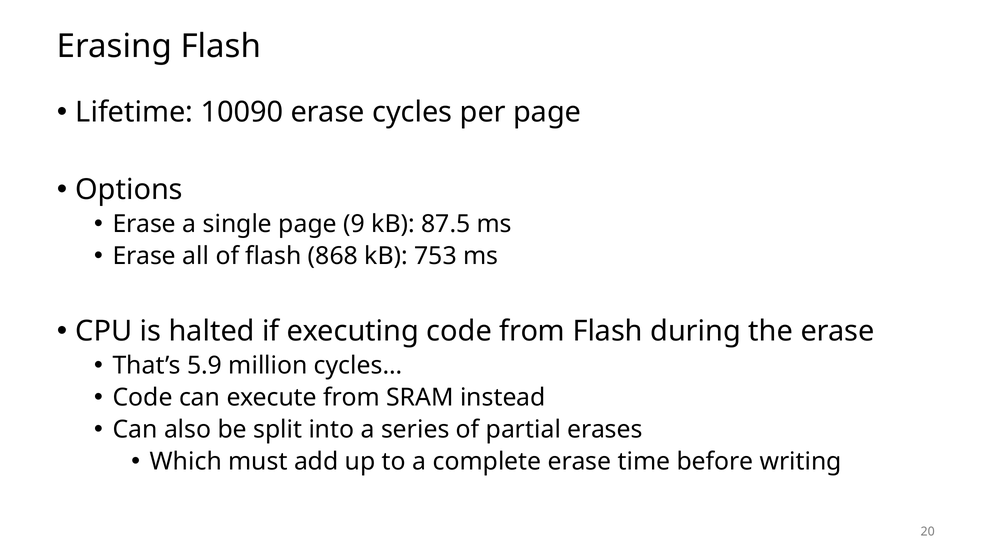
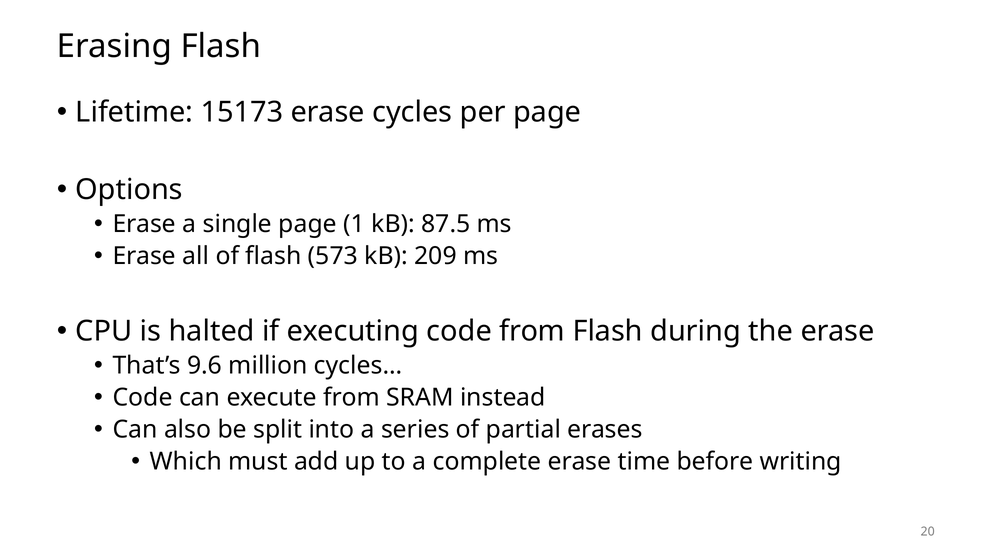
10090: 10090 -> 15173
9: 9 -> 1
868: 868 -> 573
753: 753 -> 209
5.9: 5.9 -> 9.6
